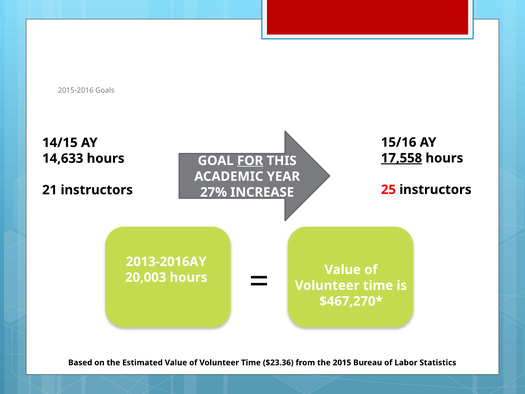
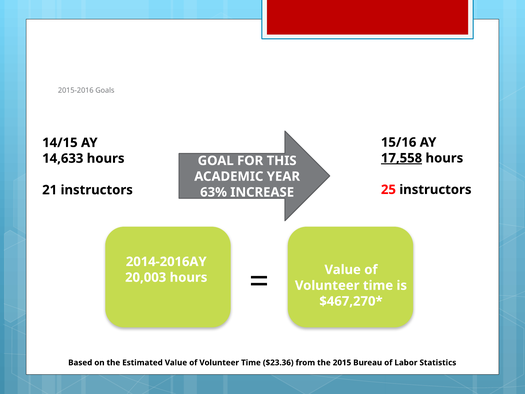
FOR underline: present -> none
27%: 27% -> 63%
2013-2016AY: 2013-2016AY -> 2014-2016AY
